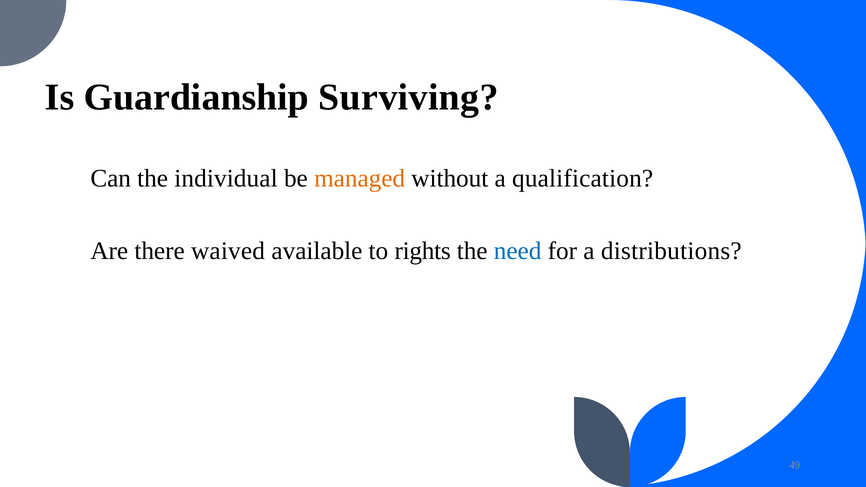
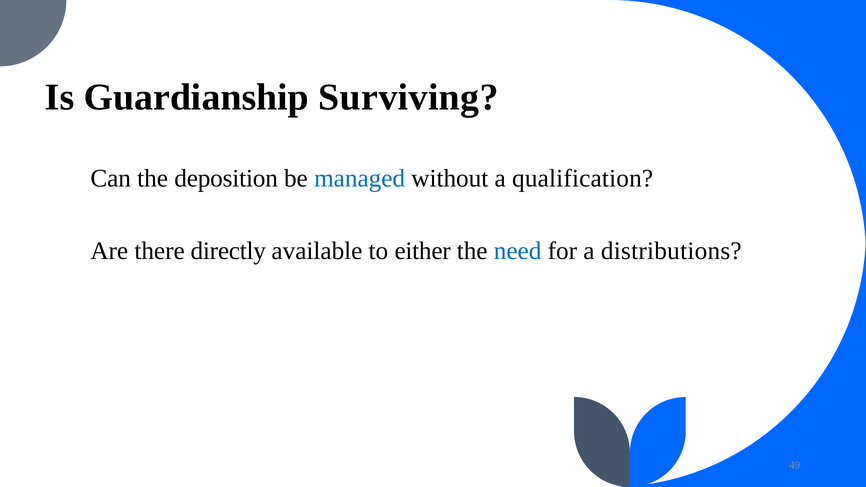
individual: individual -> deposition
managed colour: orange -> blue
waived: waived -> directly
rights: rights -> either
